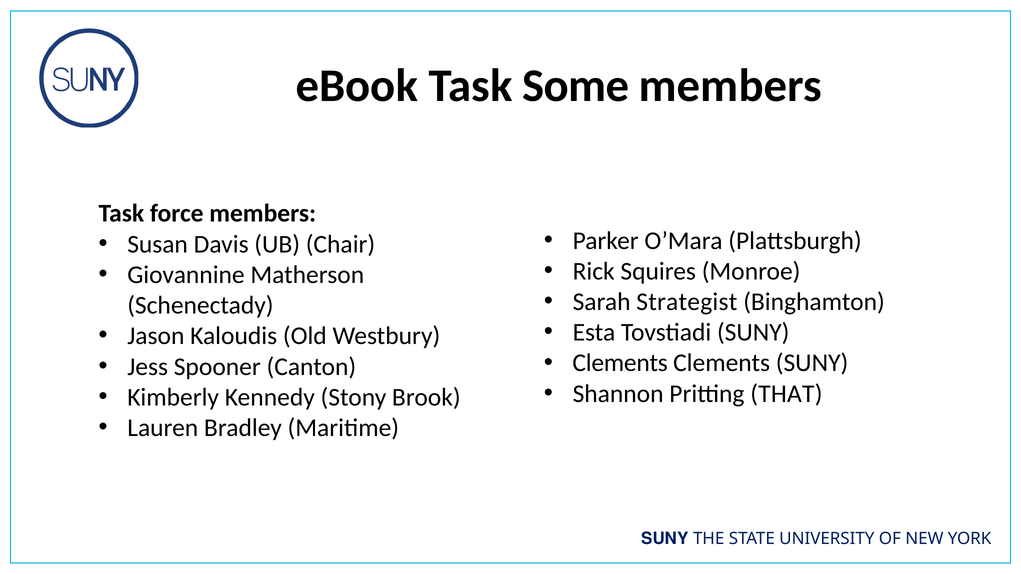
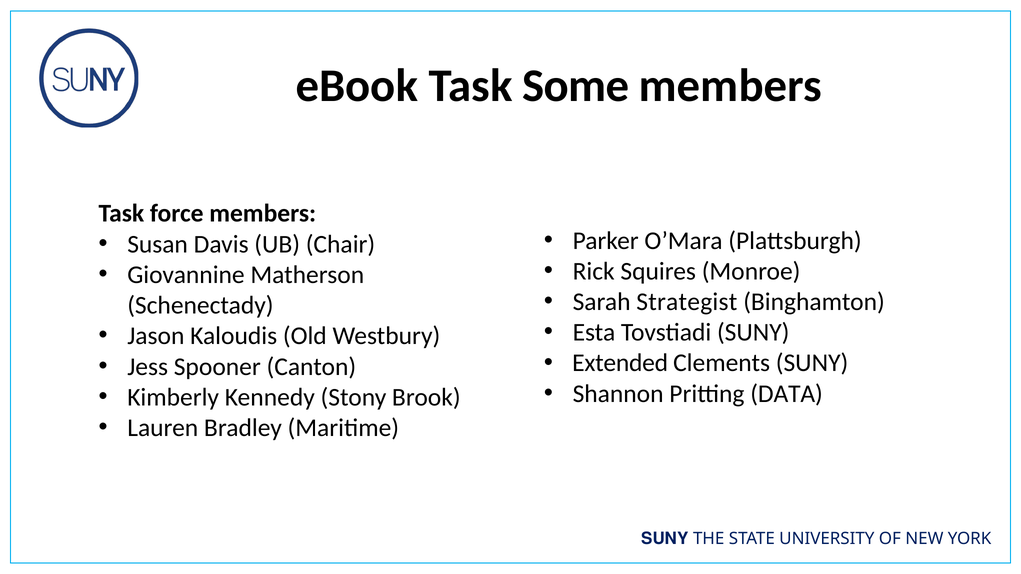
Clements at (620, 363): Clements -> Extended
THAT: THAT -> DATA
